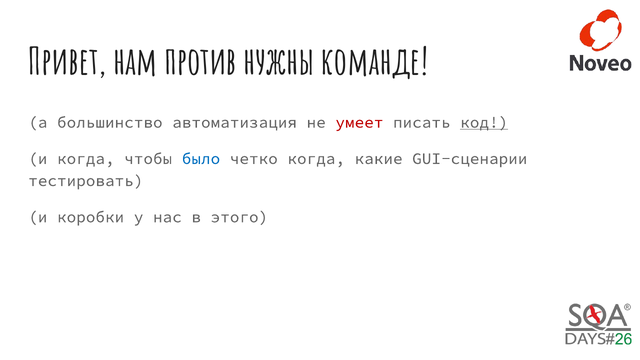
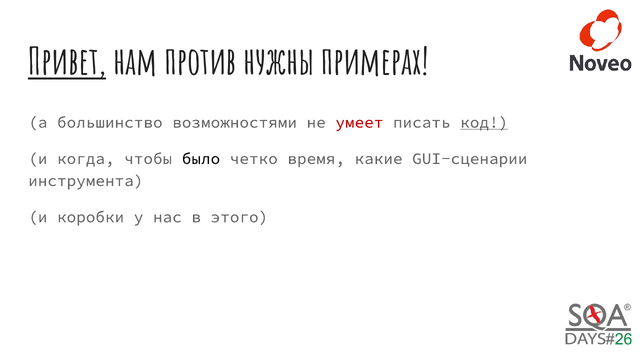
Привет underline: none -> present
команде: команде -> примерах
автоматизация: автоматизация -> возможностями
было colour: blue -> black
четко когда: когда -> время
тестировать: тестировать -> инструмента
